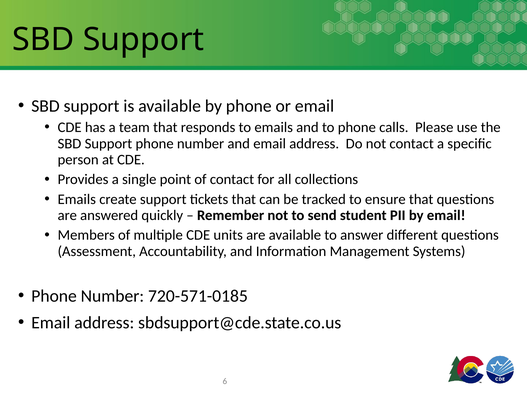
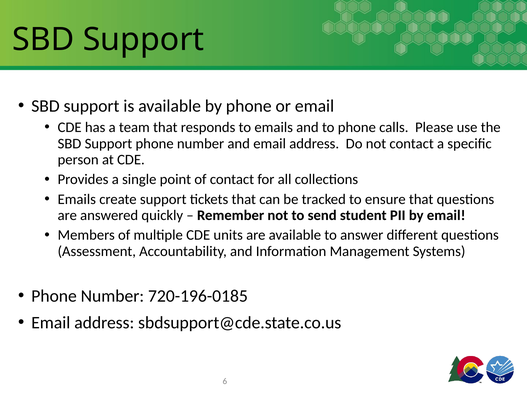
720-571-0185: 720-571-0185 -> 720-196-0185
